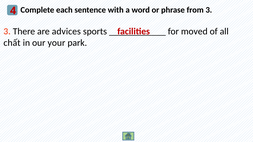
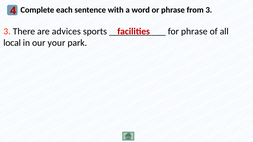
for moved: moved -> phrase
chất: chất -> local
